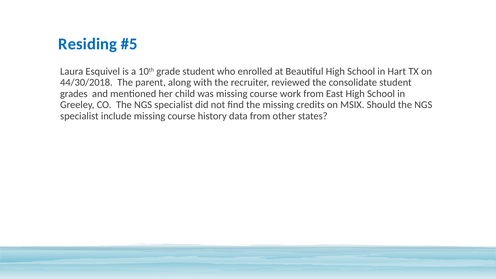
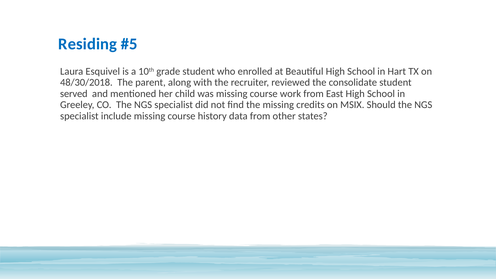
44/30/2018: 44/30/2018 -> 48/30/2018
grades: grades -> served
